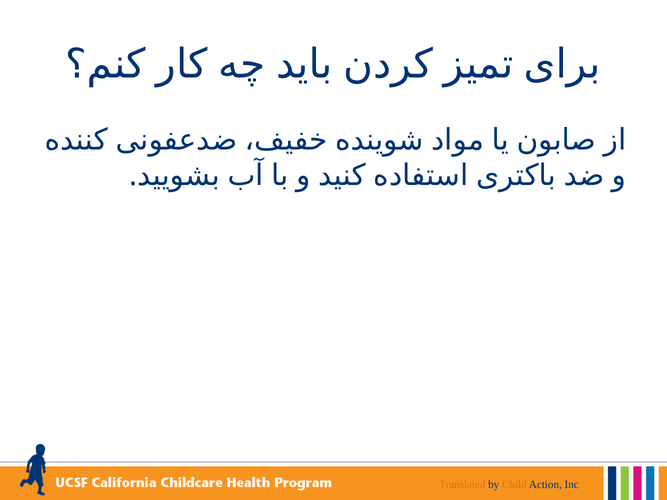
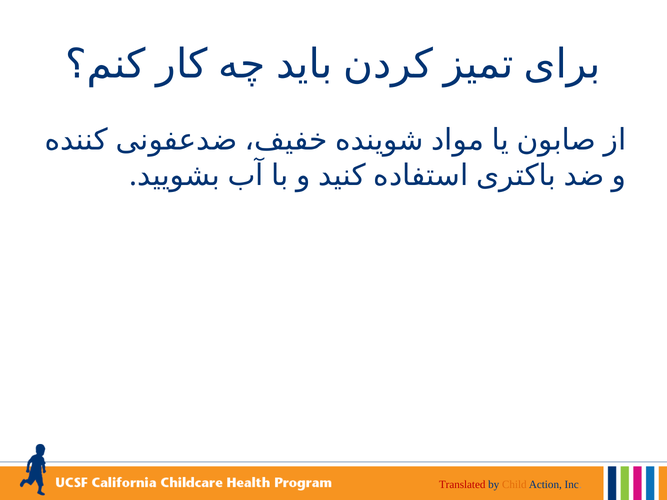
Translated colour: orange -> red
